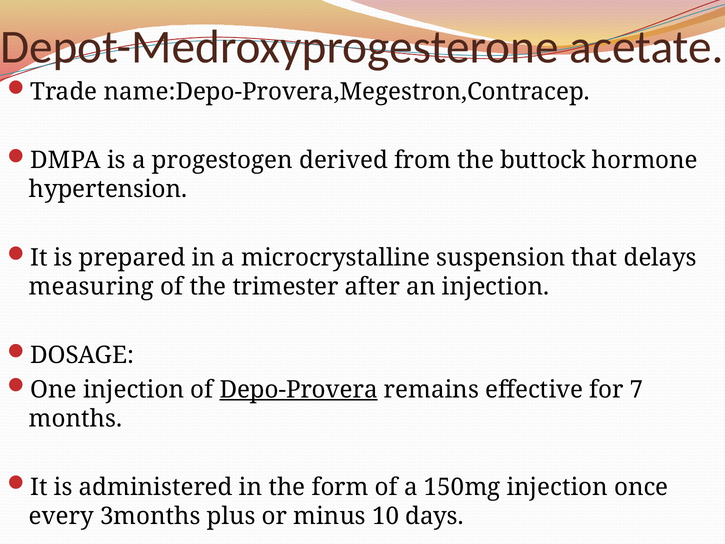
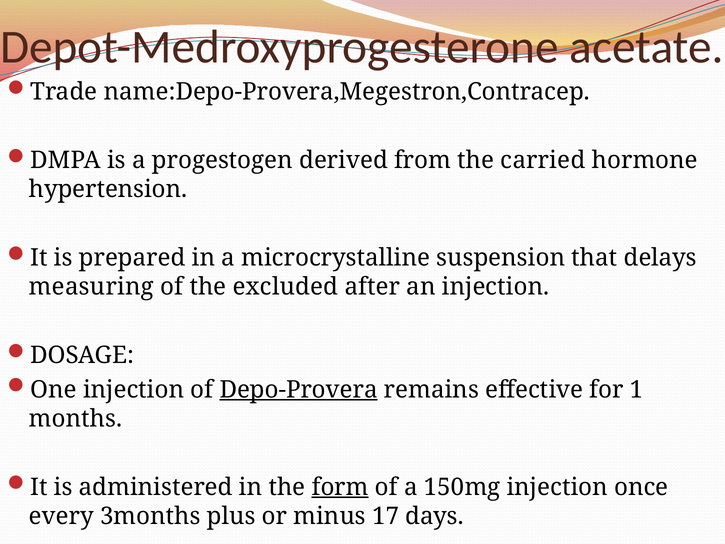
buttock: buttock -> carried
trimester: trimester -> excluded
7: 7 -> 1
form underline: none -> present
10: 10 -> 17
